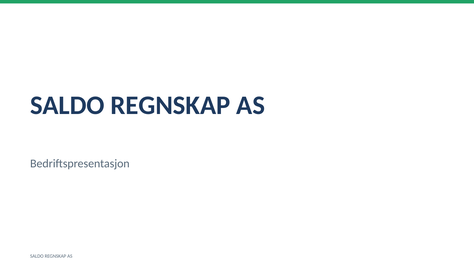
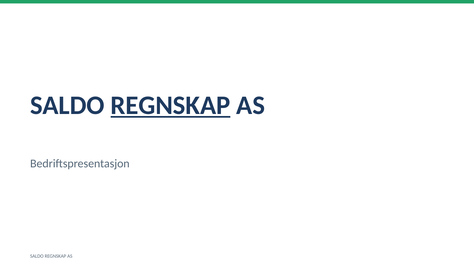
REGNSKAP at (170, 105) underline: none -> present
